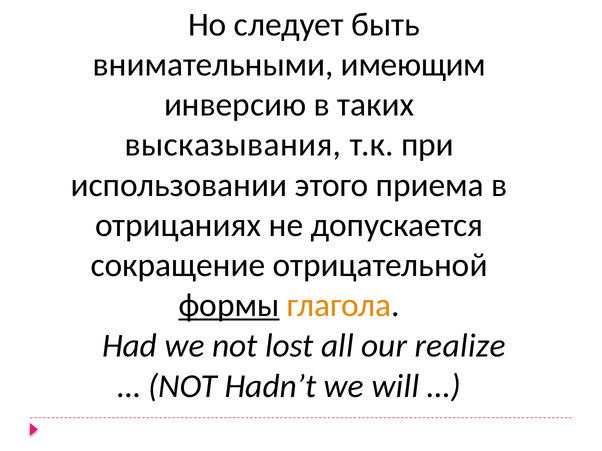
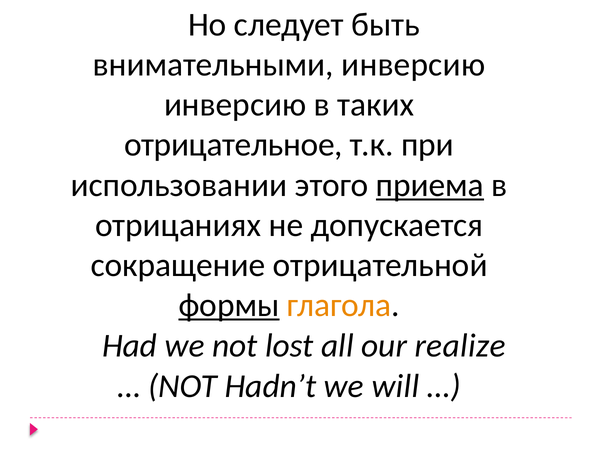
внимательными имеющим: имеющим -> инверсию
высказывания: высказывания -> отрицательное
приема underline: none -> present
